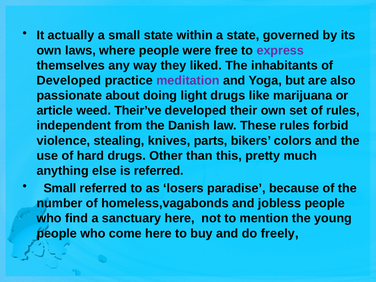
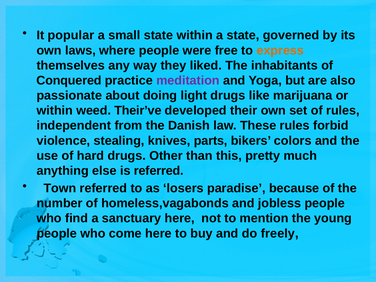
actually: actually -> popular
express colour: purple -> orange
Developed at (69, 80): Developed -> Conquered
article at (55, 111): article -> within
Small at (60, 188): Small -> Town
